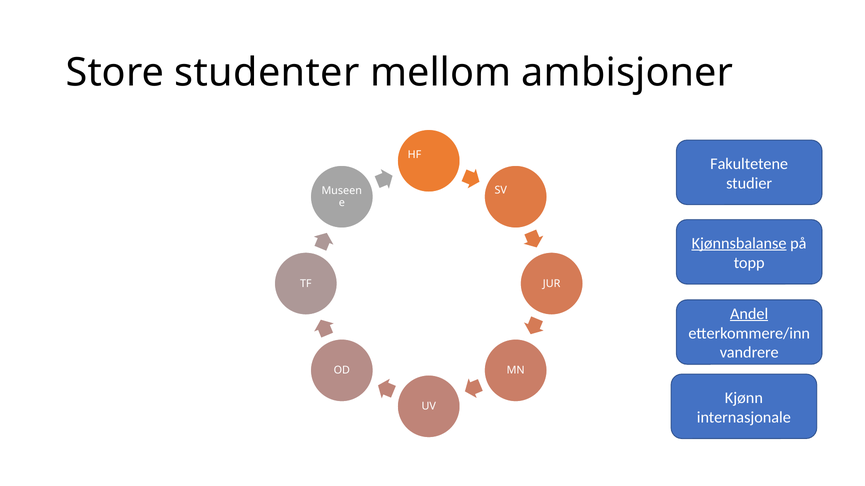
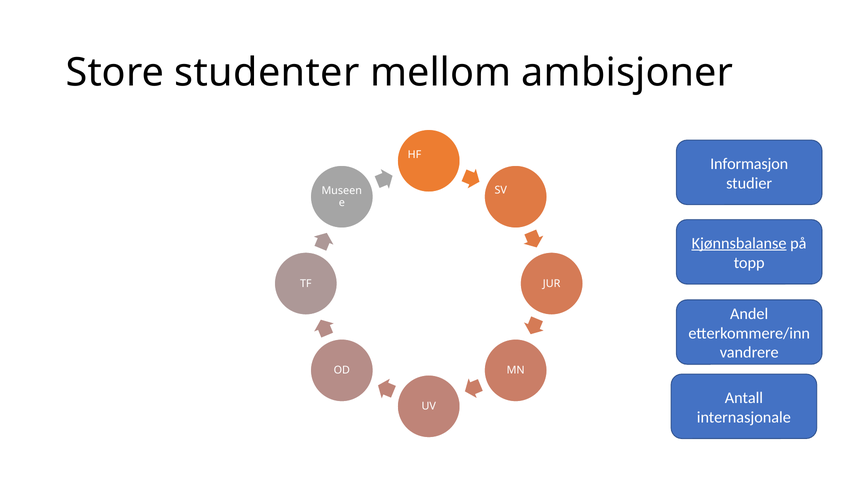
Fakultetene: Fakultetene -> Informasjon
Andel underline: present -> none
Kjønn: Kjønn -> Antall
